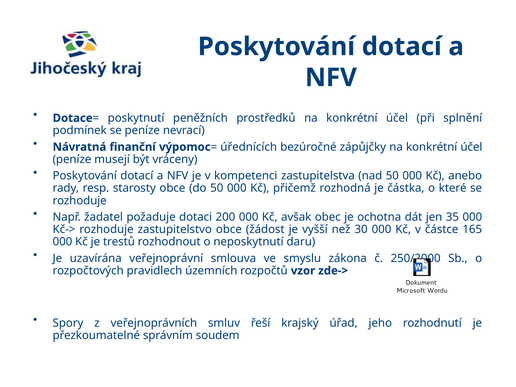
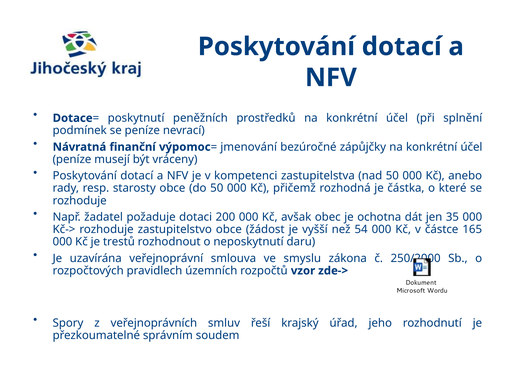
úřednících: úřednících -> jmenování
30: 30 -> 54
